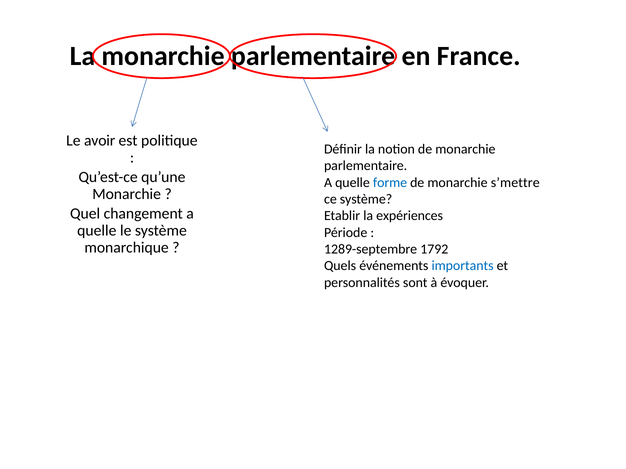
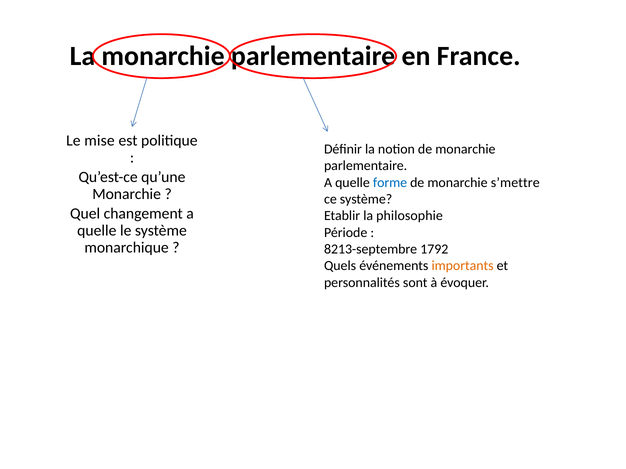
avoir: avoir -> mise
expériences: expériences -> philosophie
1289-septembre: 1289-septembre -> 8213-septembre
importants colour: blue -> orange
